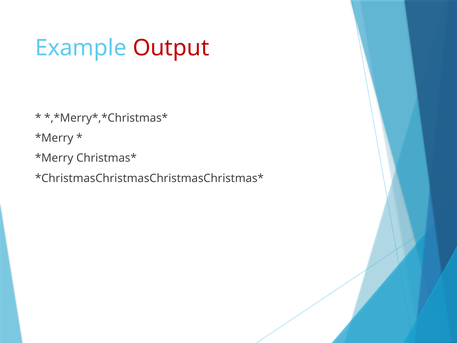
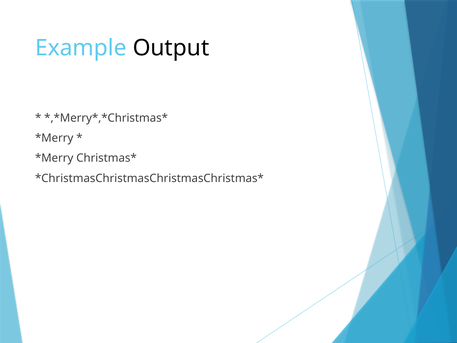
Output colour: red -> black
